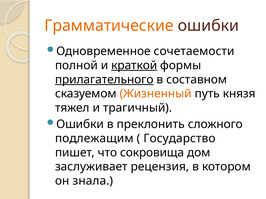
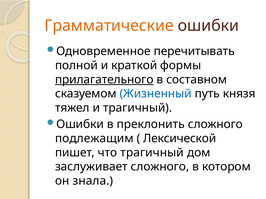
сочетаемости: сочетаемости -> перечитывать
краткой underline: present -> none
Жизненный colour: orange -> blue
Государство: Государство -> Лексической
что сокровища: сокровища -> трагичный
заслуживает рецензия: рецензия -> сложного
